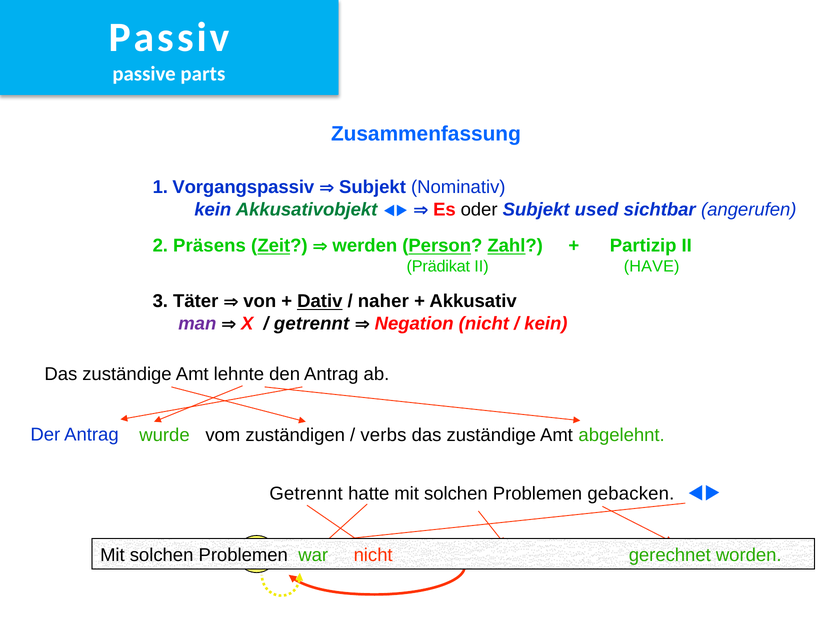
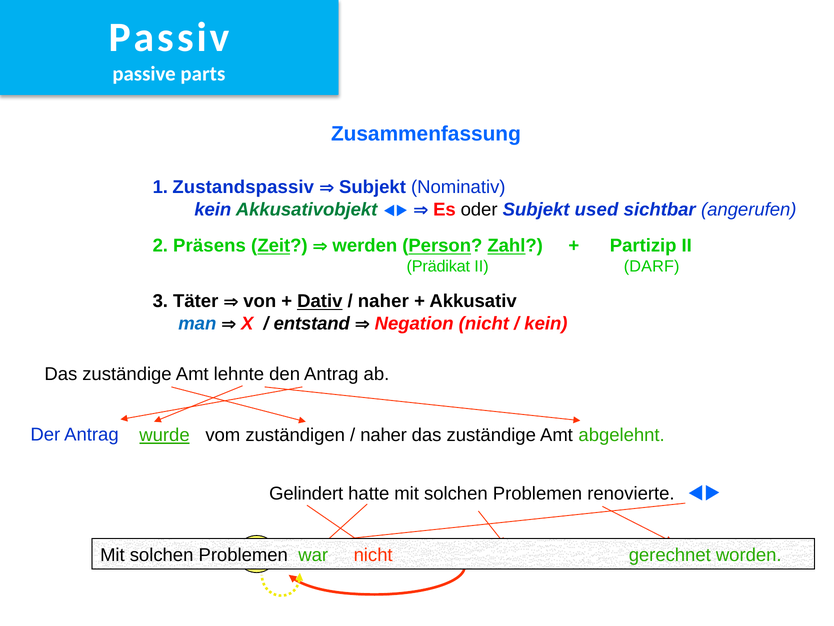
Vorgangspassiv: Vorgangspassiv -> Zustandspassiv
HAVE: HAVE -> DARF
man colour: purple -> blue
getrennt at (312, 323): getrennt -> entstand
wurde underline: none -> present
verbs at (383, 435): verbs -> naher
Getrennt at (306, 493): Getrennt -> Gelindert
gebacken: gebacken -> renovierte
